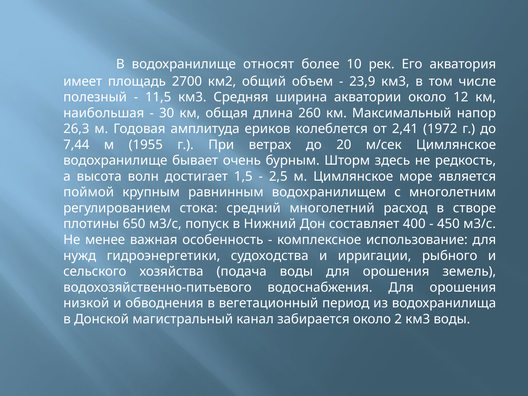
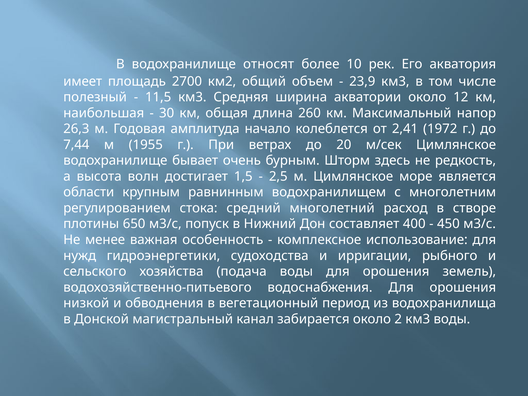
ериков: ериков -> начало
поймой: поймой -> области
